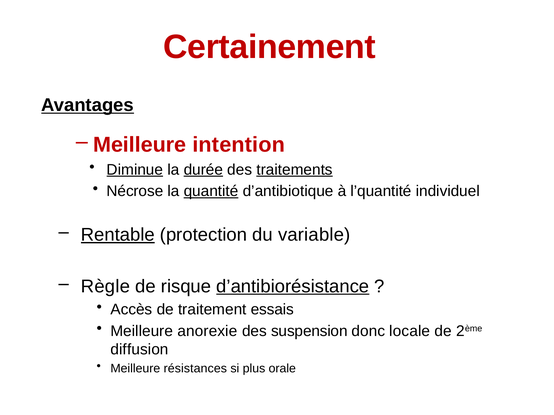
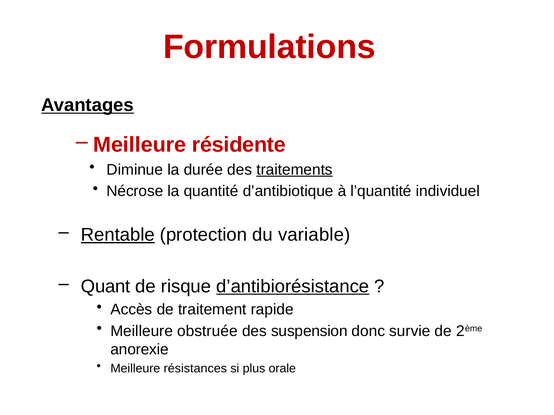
Certainement: Certainement -> Formulations
intention: intention -> résidente
Diminue underline: present -> none
durée underline: present -> none
quantité underline: present -> none
Règle: Règle -> Quant
essais: essais -> rapide
anorexie: anorexie -> obstruée
locale: locale -> survie
diffusion: diffusion -> anorexie
